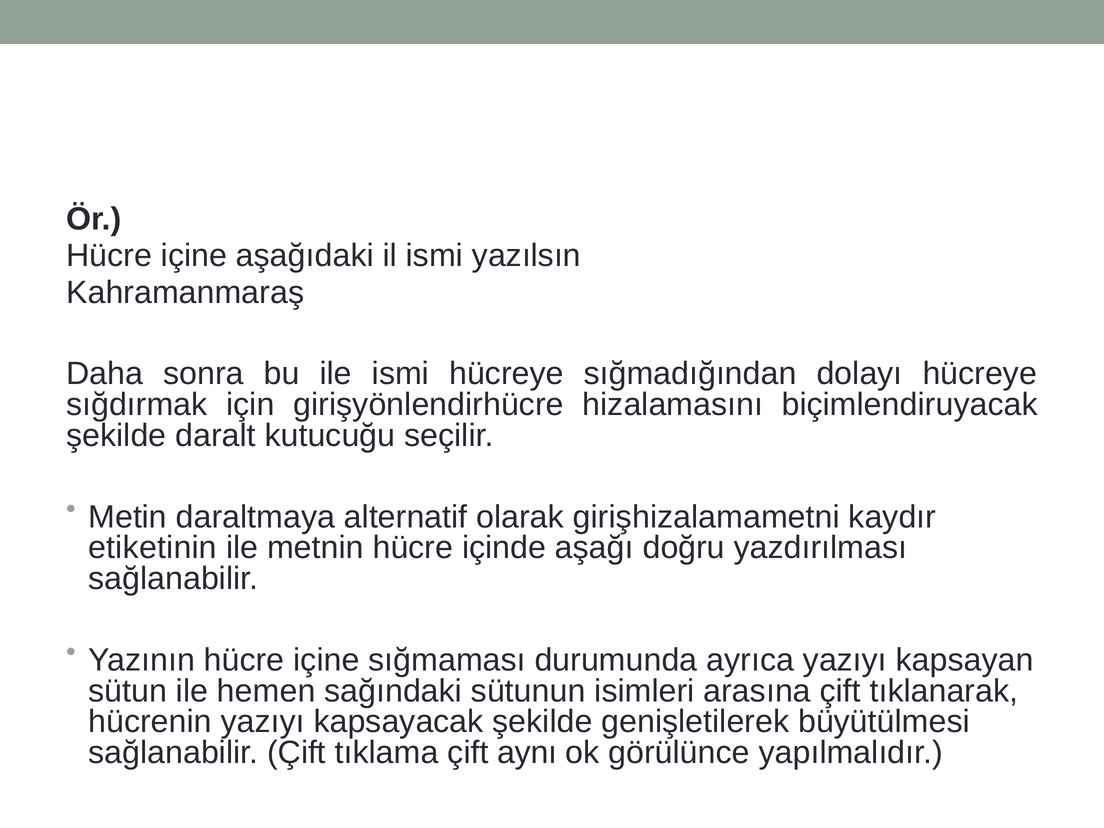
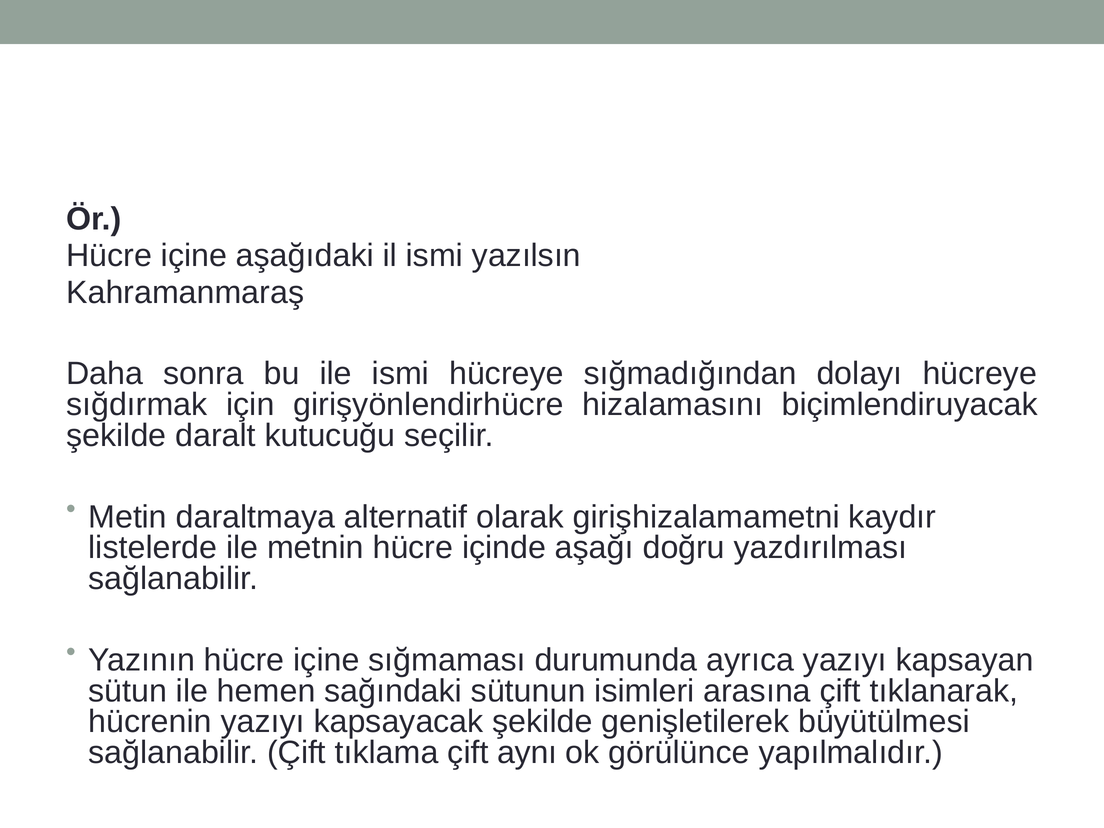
etiketinin: etiketinin -> listelerde
